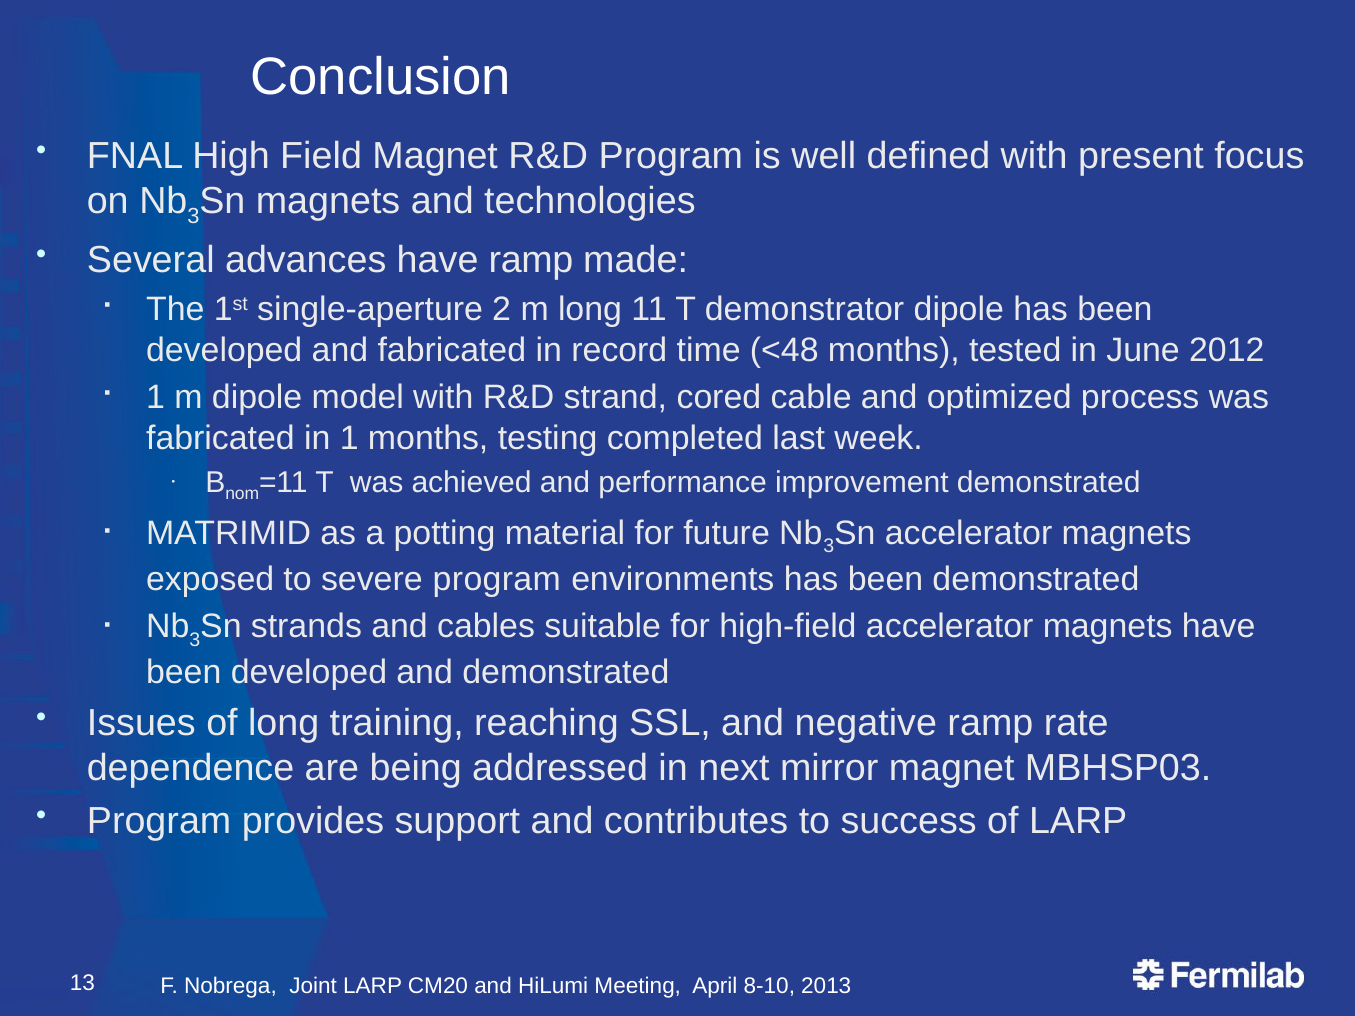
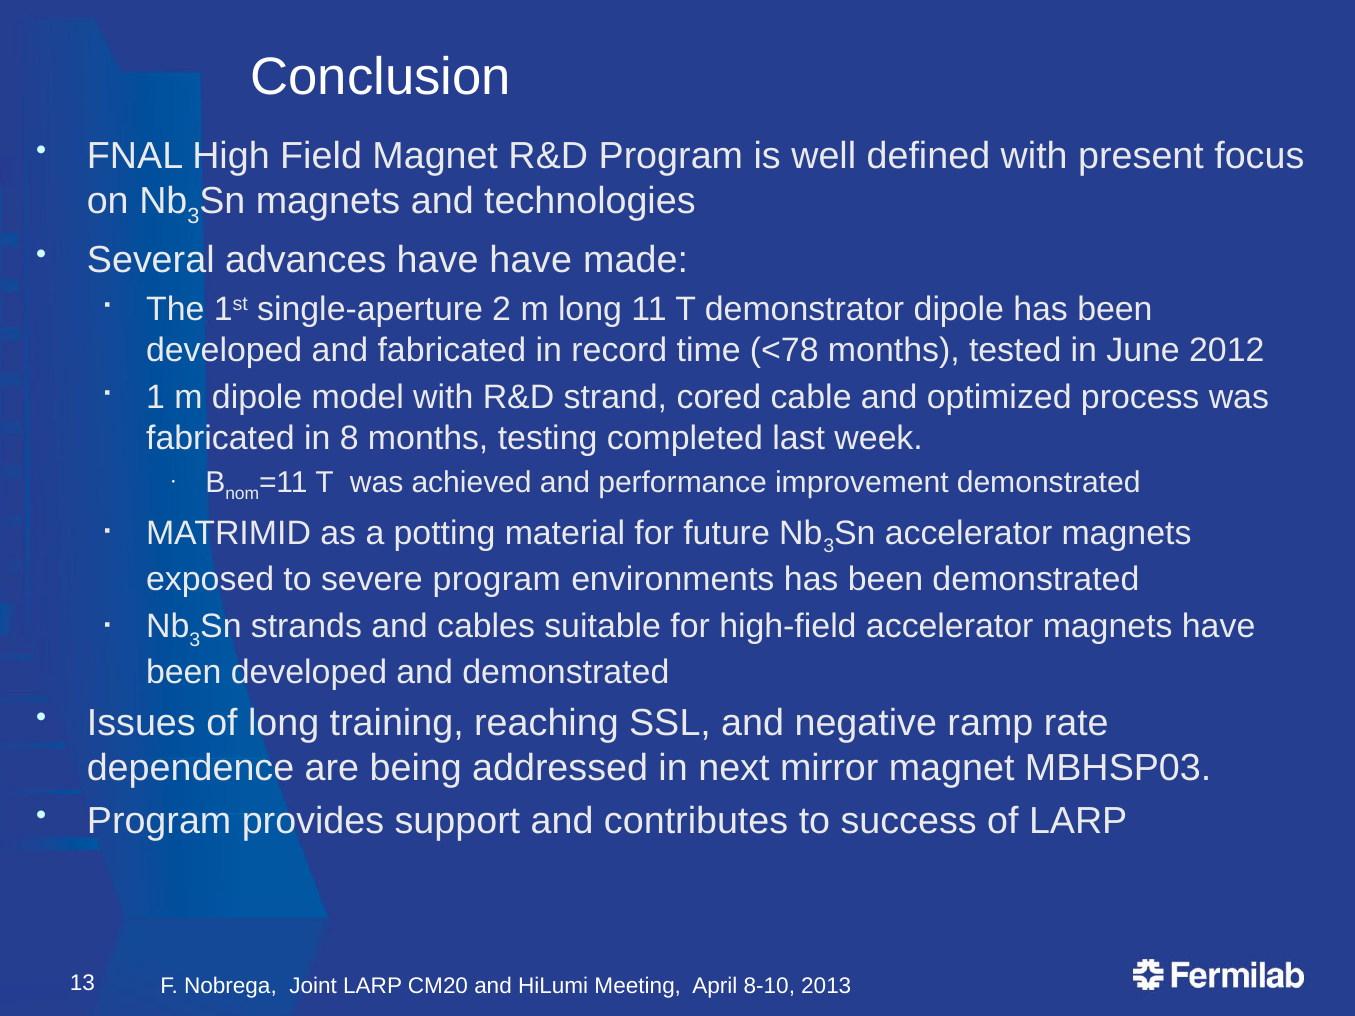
have ramp: ramp -> have
<48: <48 -> <78
in 1: 1 -> 8
